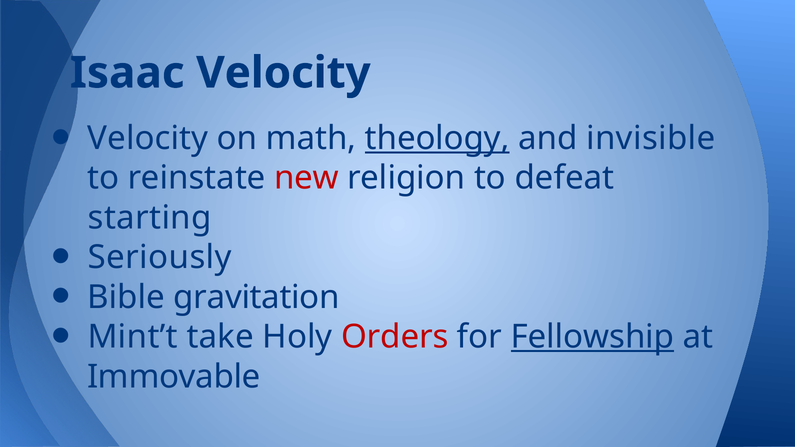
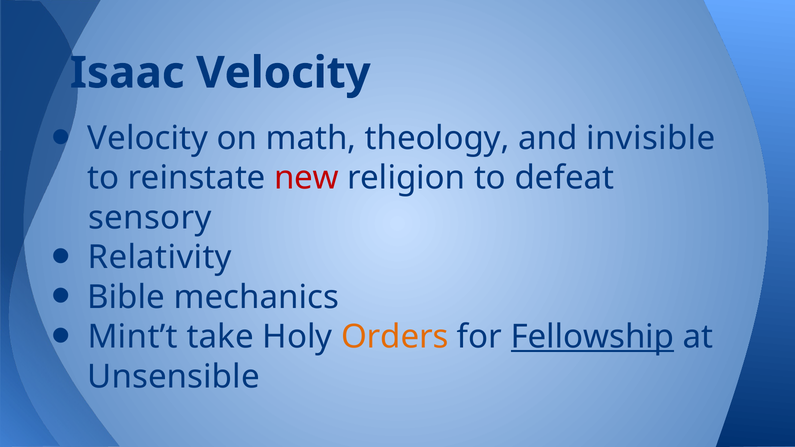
theology underline: present -> none
starting: starting -> sensory
Seriously: Seriously -> Relativity
gravitation: gravitation -> mechanics
Orders colour: red -> orange
Immovable: Immovable -> Unsensible
